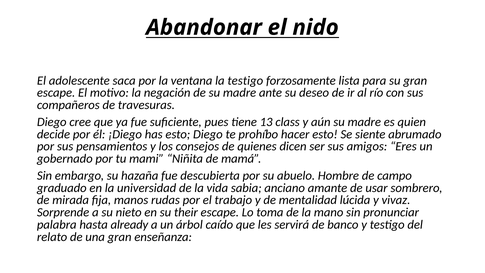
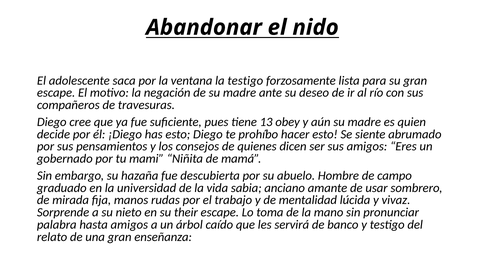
class: class -> obey
hasta already: already -> amigos
